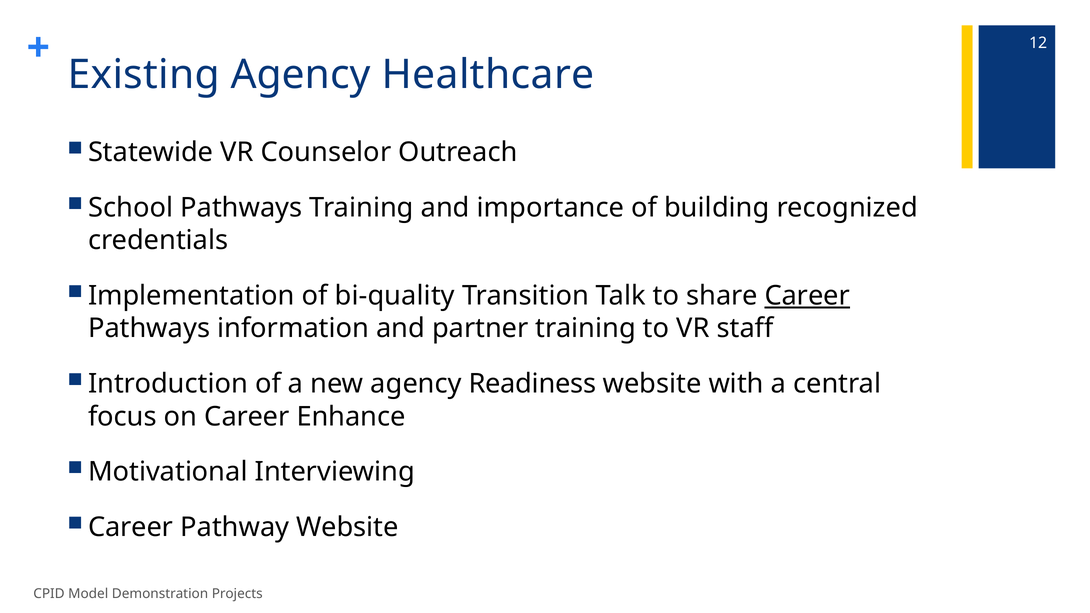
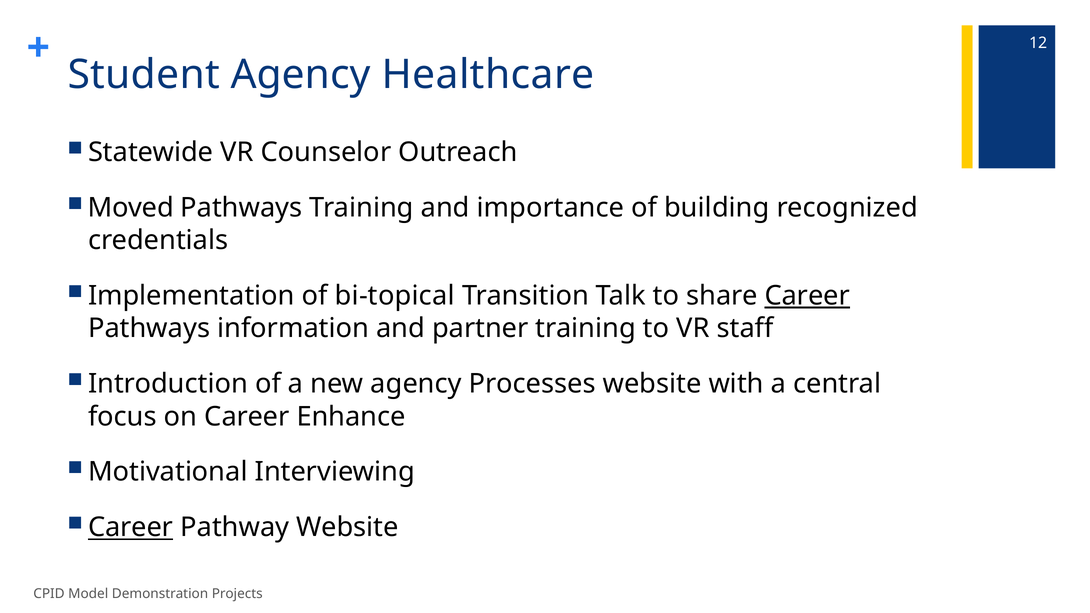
Existing: Existing -> Student
School: School -> Moved
bi-quality: bi-quality -> bi-topical
Readiness: Readiness -> Processes
Career at (131, 527) underline: none -> present
